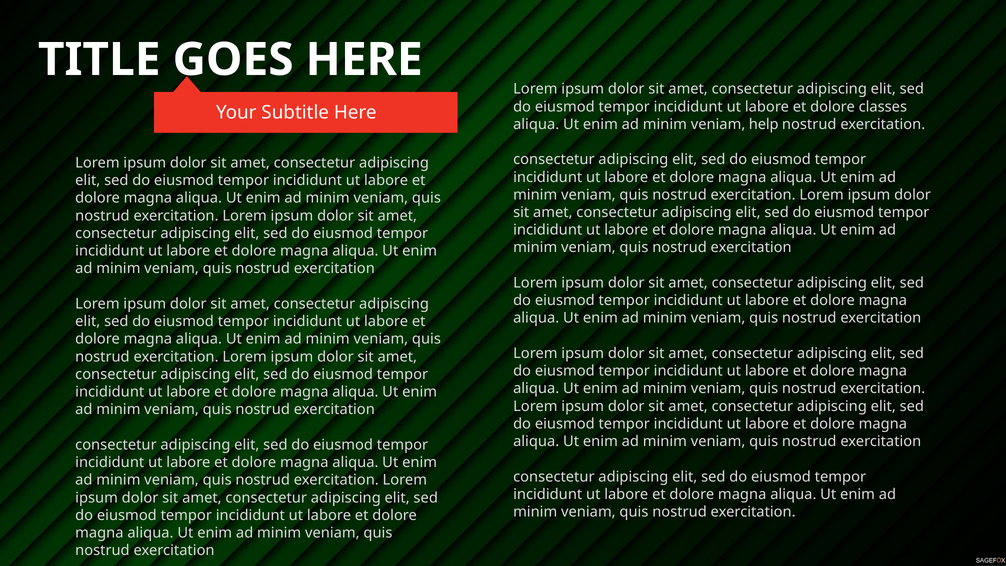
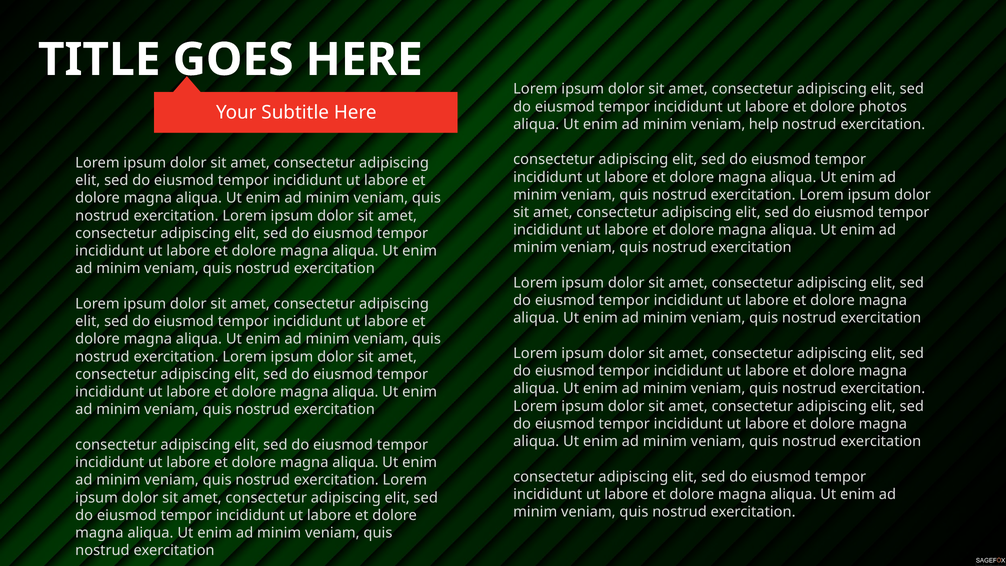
classes: classes -> photos
